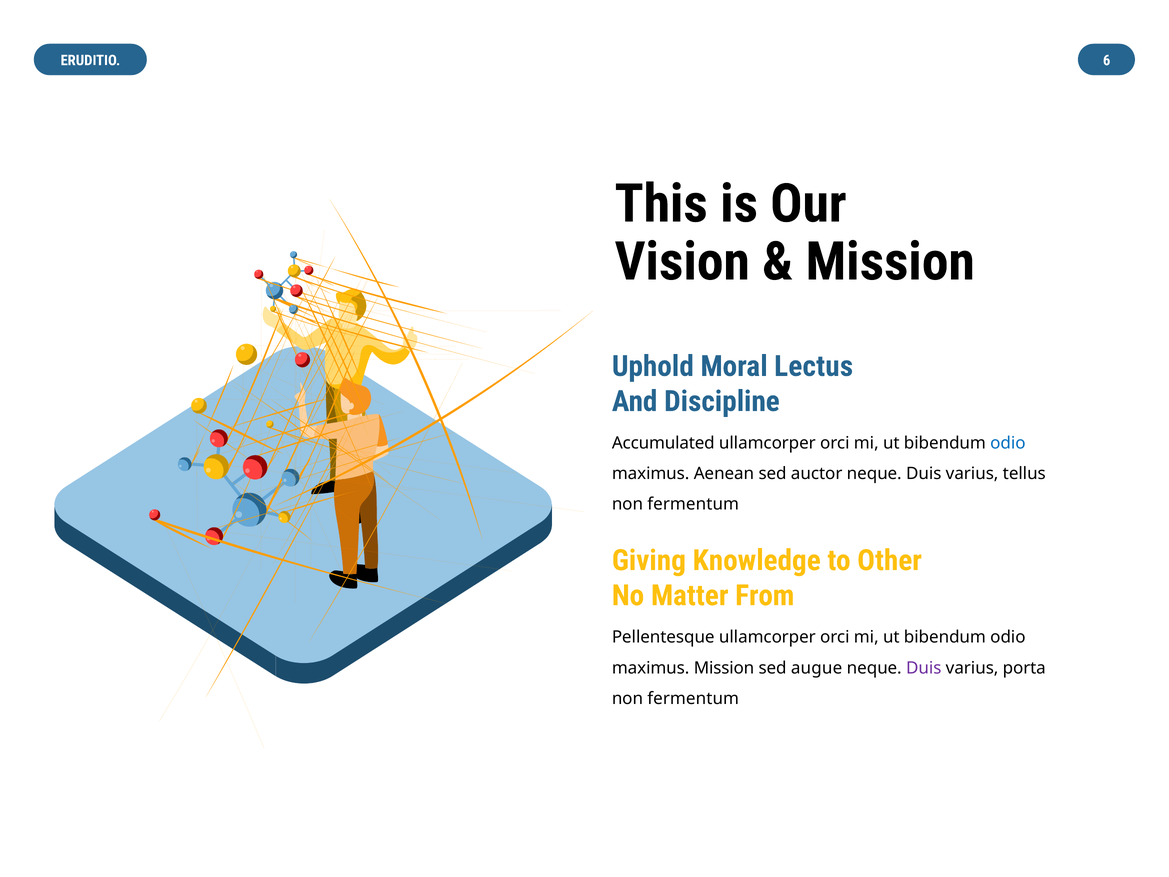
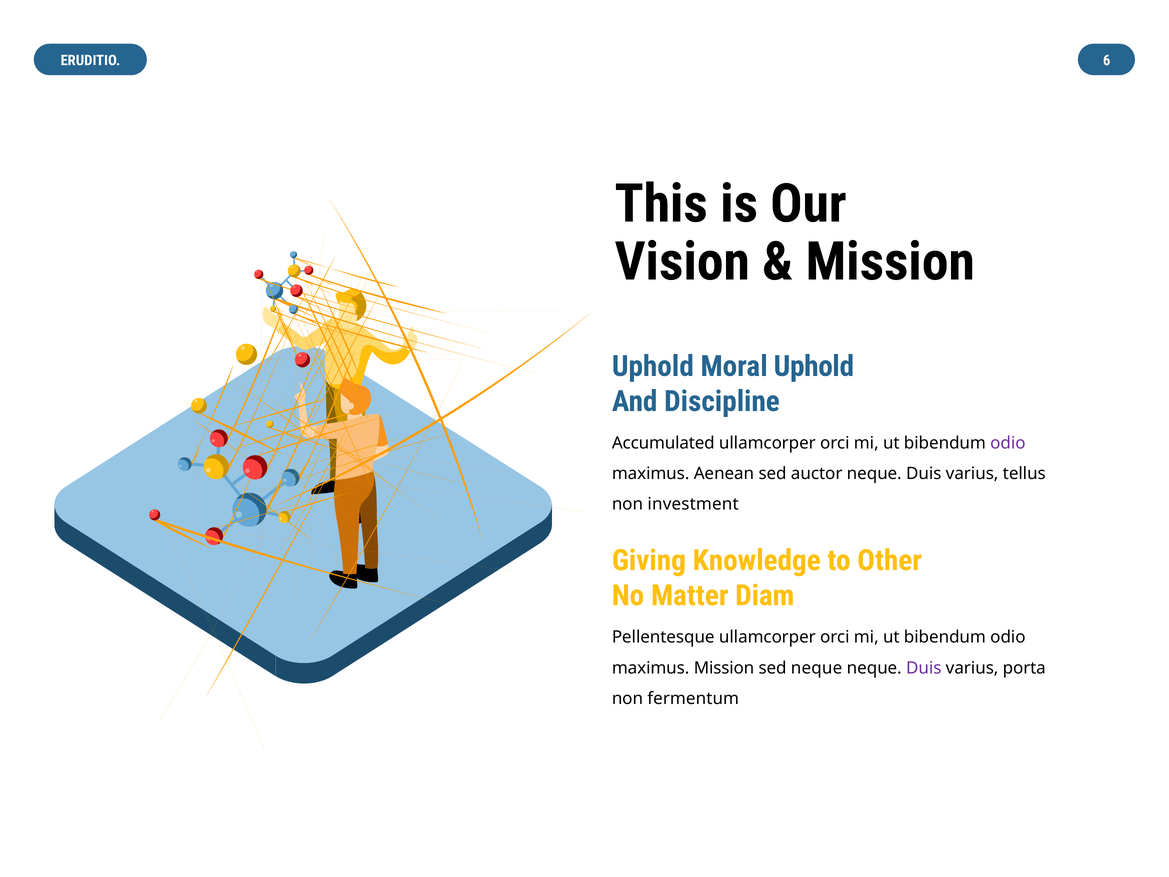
Moral Lectus: Lectus -> Uphold
odio at (1008, 443) colour: blue -> purple
fermentum at (693, 504): fermentum -> investment
From: From -> Diam
sed augue: augue -> neque
